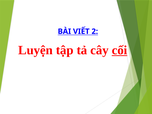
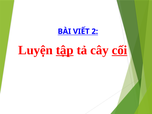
tập underline: none -> present
